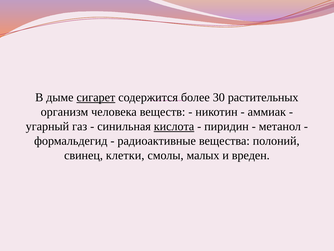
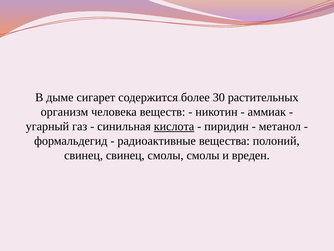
сигарет underline: present -> none
свинец клетки: клетки -> свинец
смолы малых: малых -> смолы
